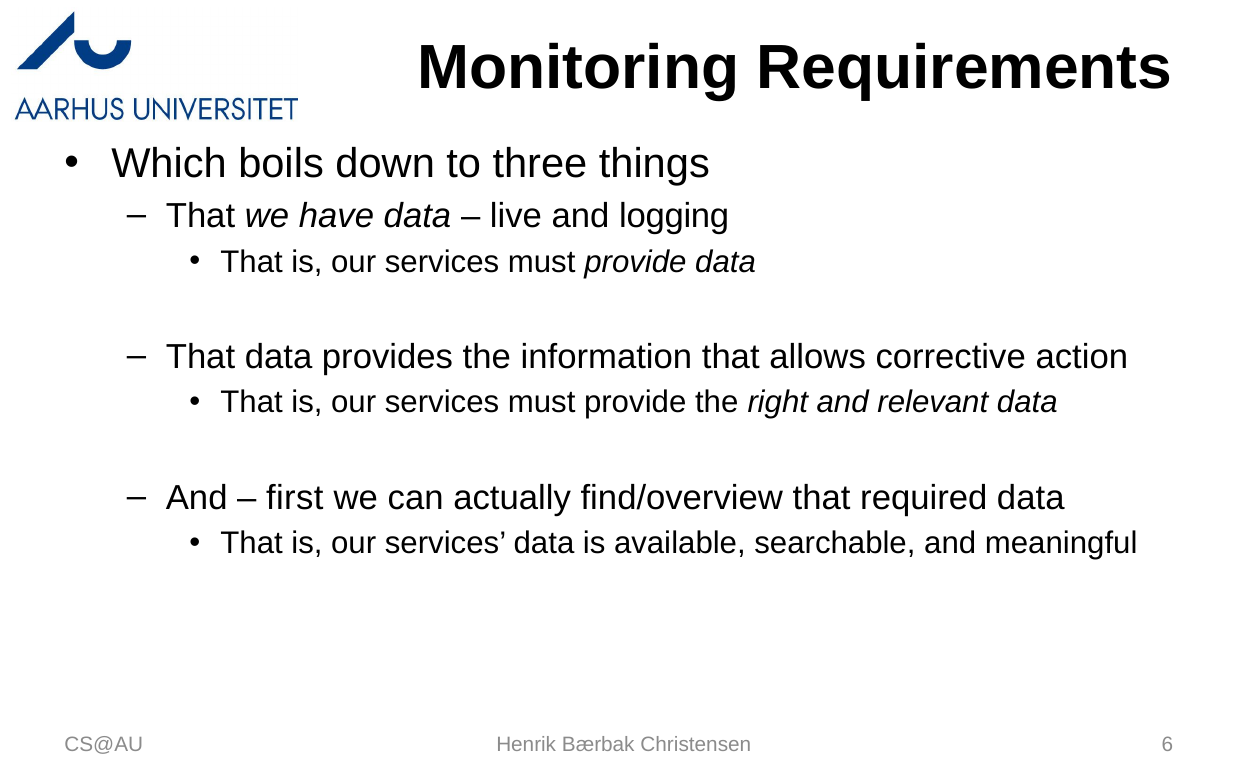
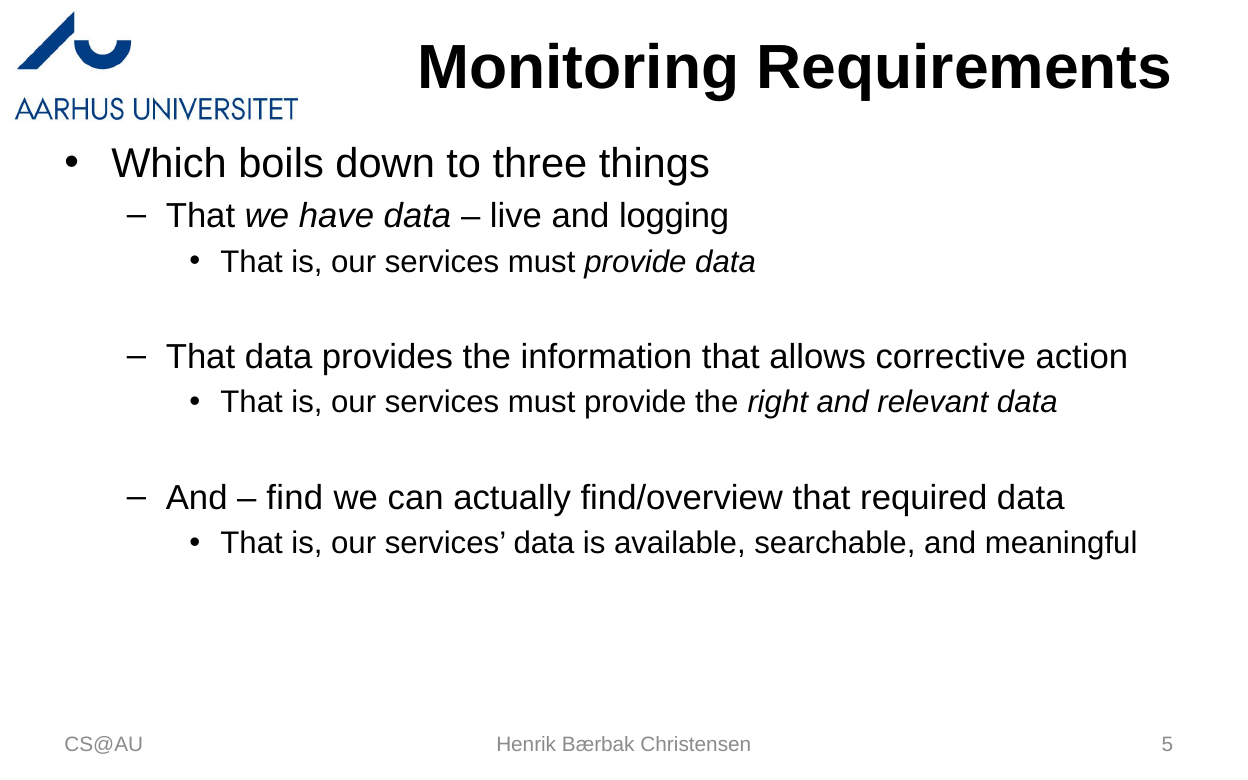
first: first -> find
6: 6 -> 5
